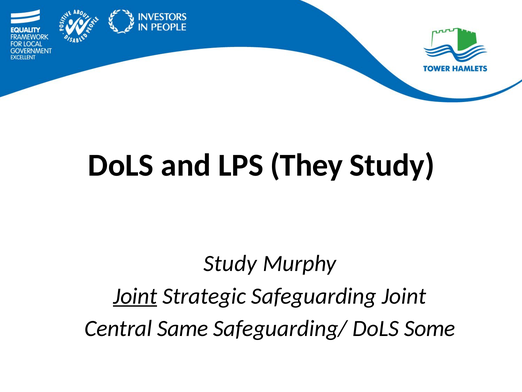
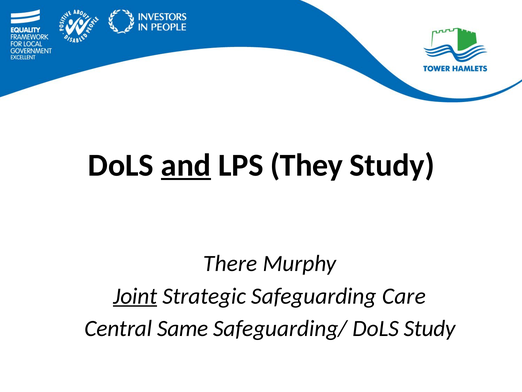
and underline: none -> present
Study at (230, 263): Study -> There
Safeguarding Joint: Joint -> Care
DoLS Some: Some -> Study
